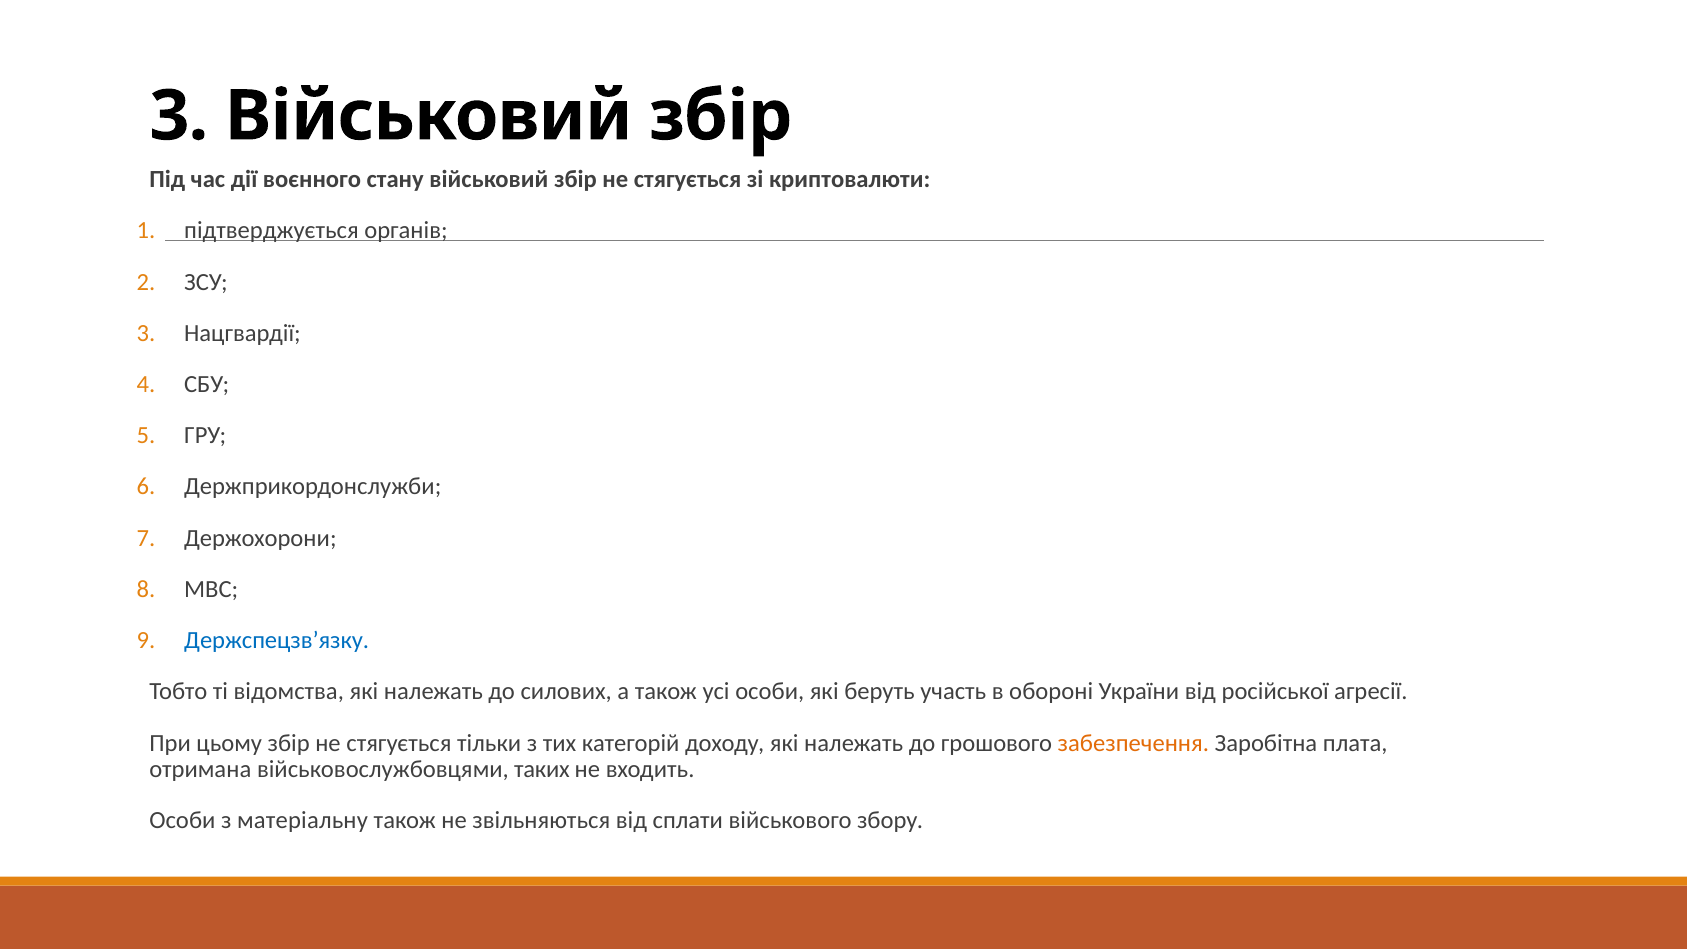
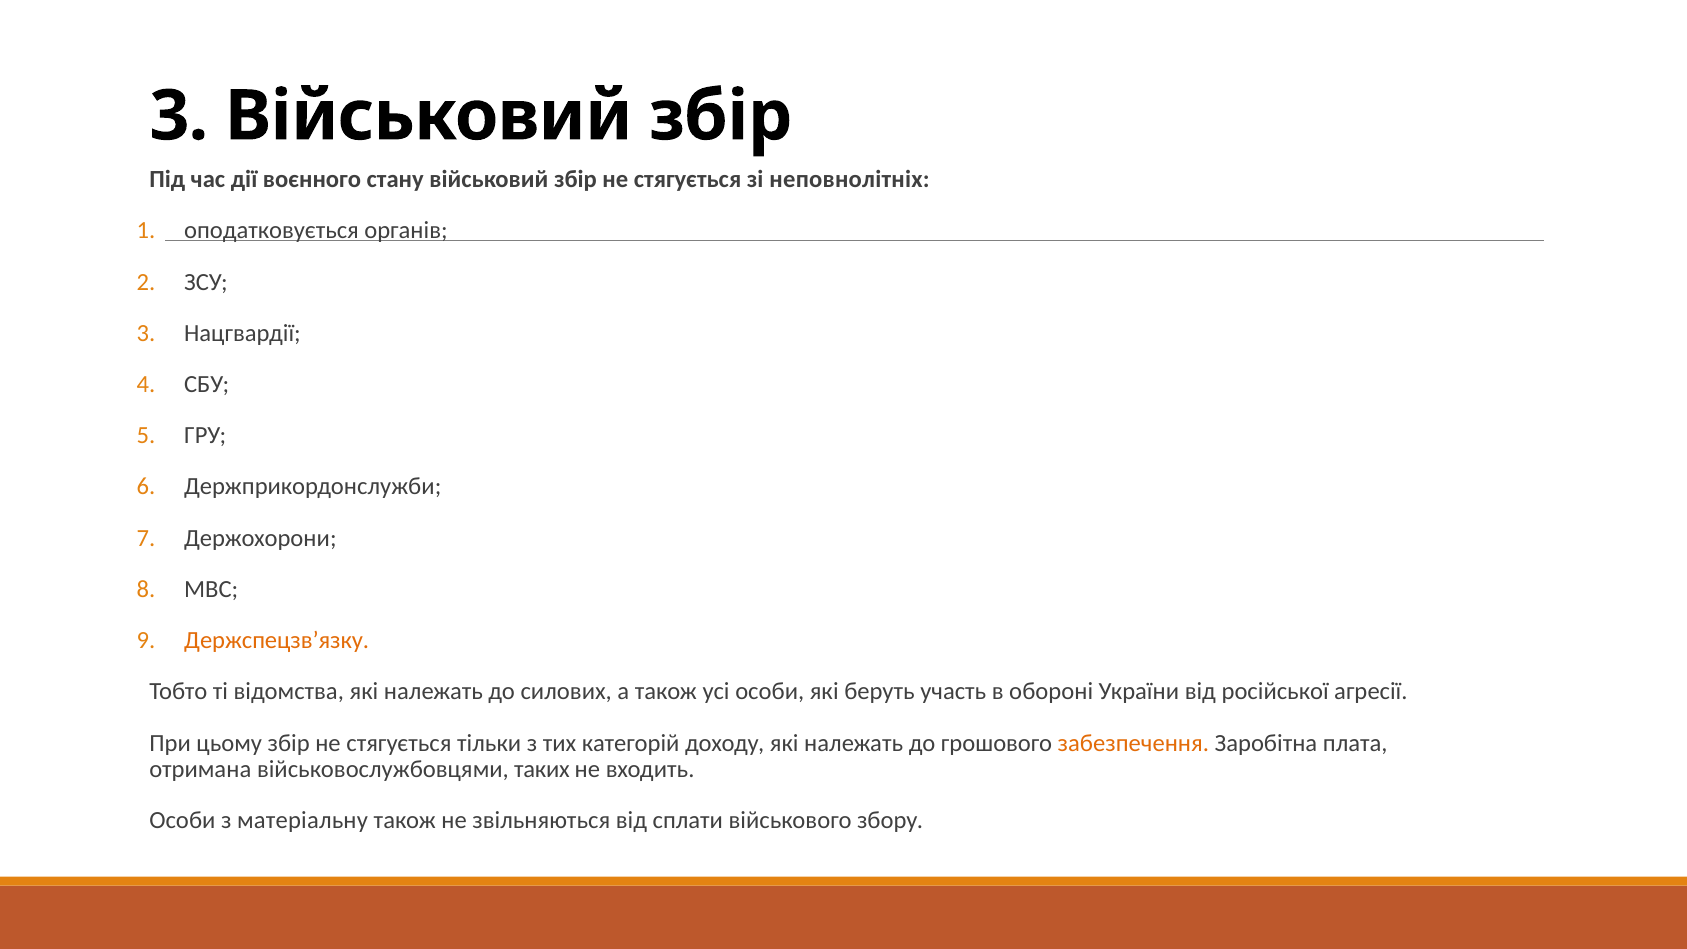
криптовалюти: криптовалюти -> неповнолітніх
підтверджується: підтверджується -> оподатковується
Держспецзв’язку colour: blue -> orange
